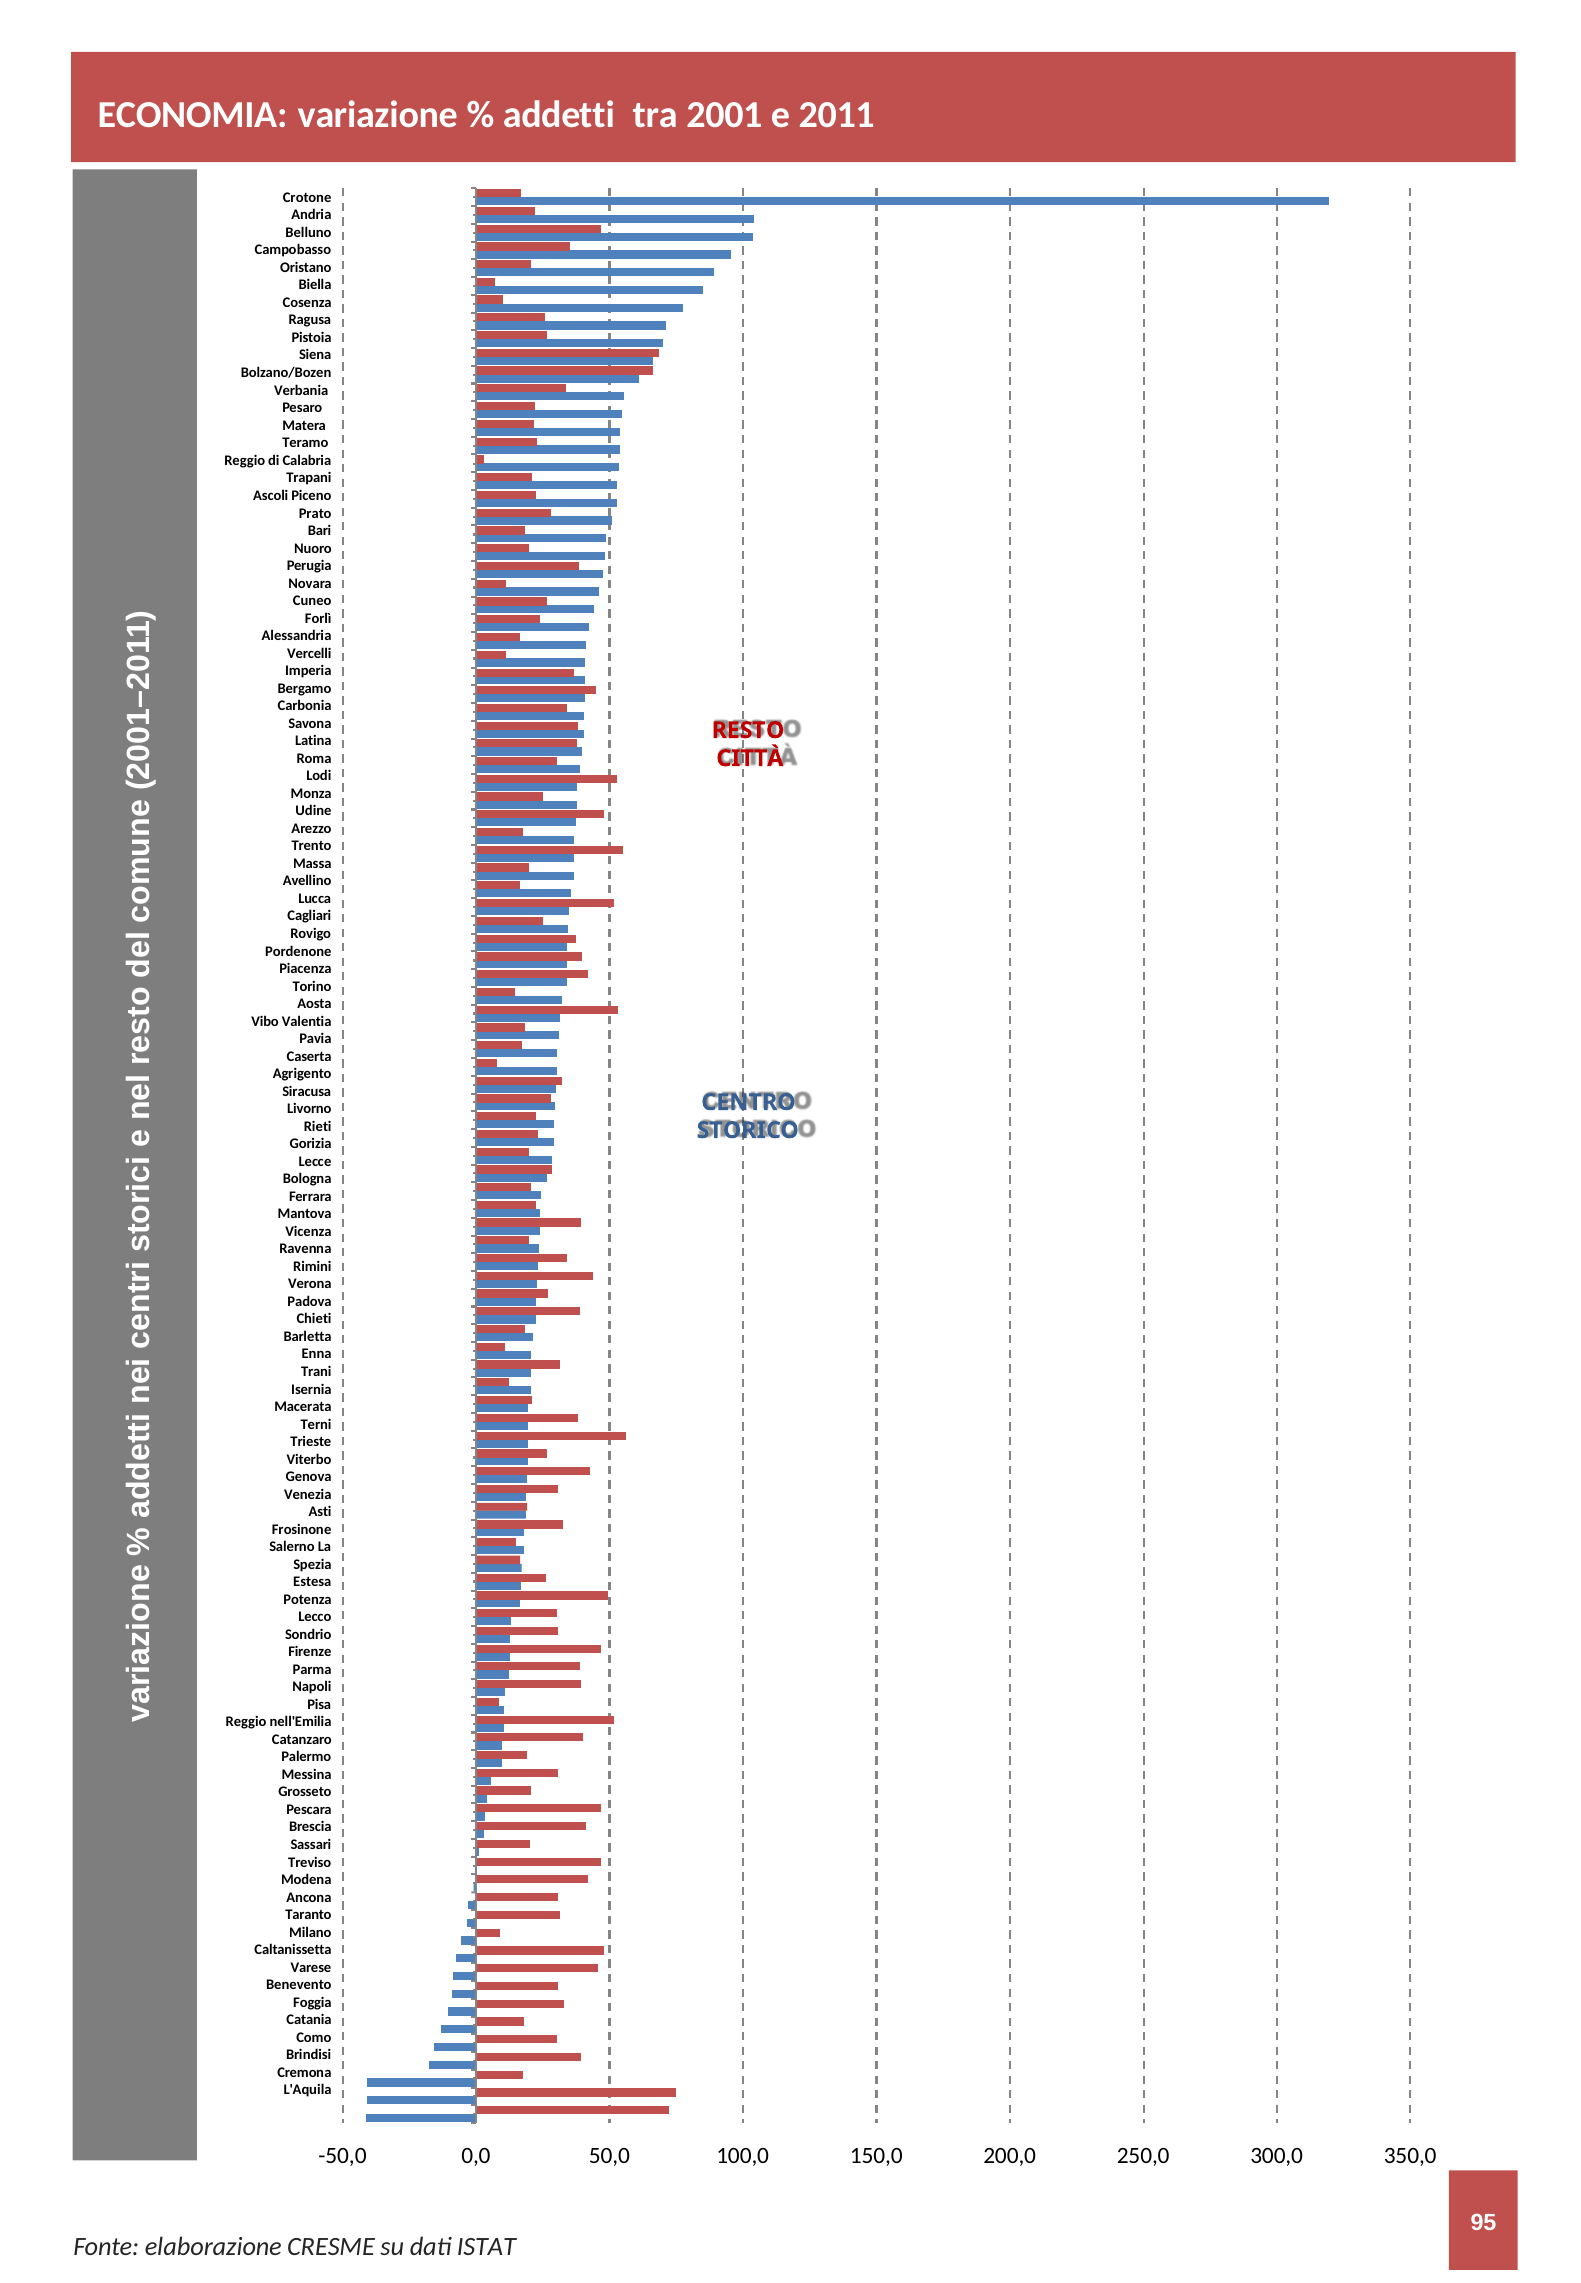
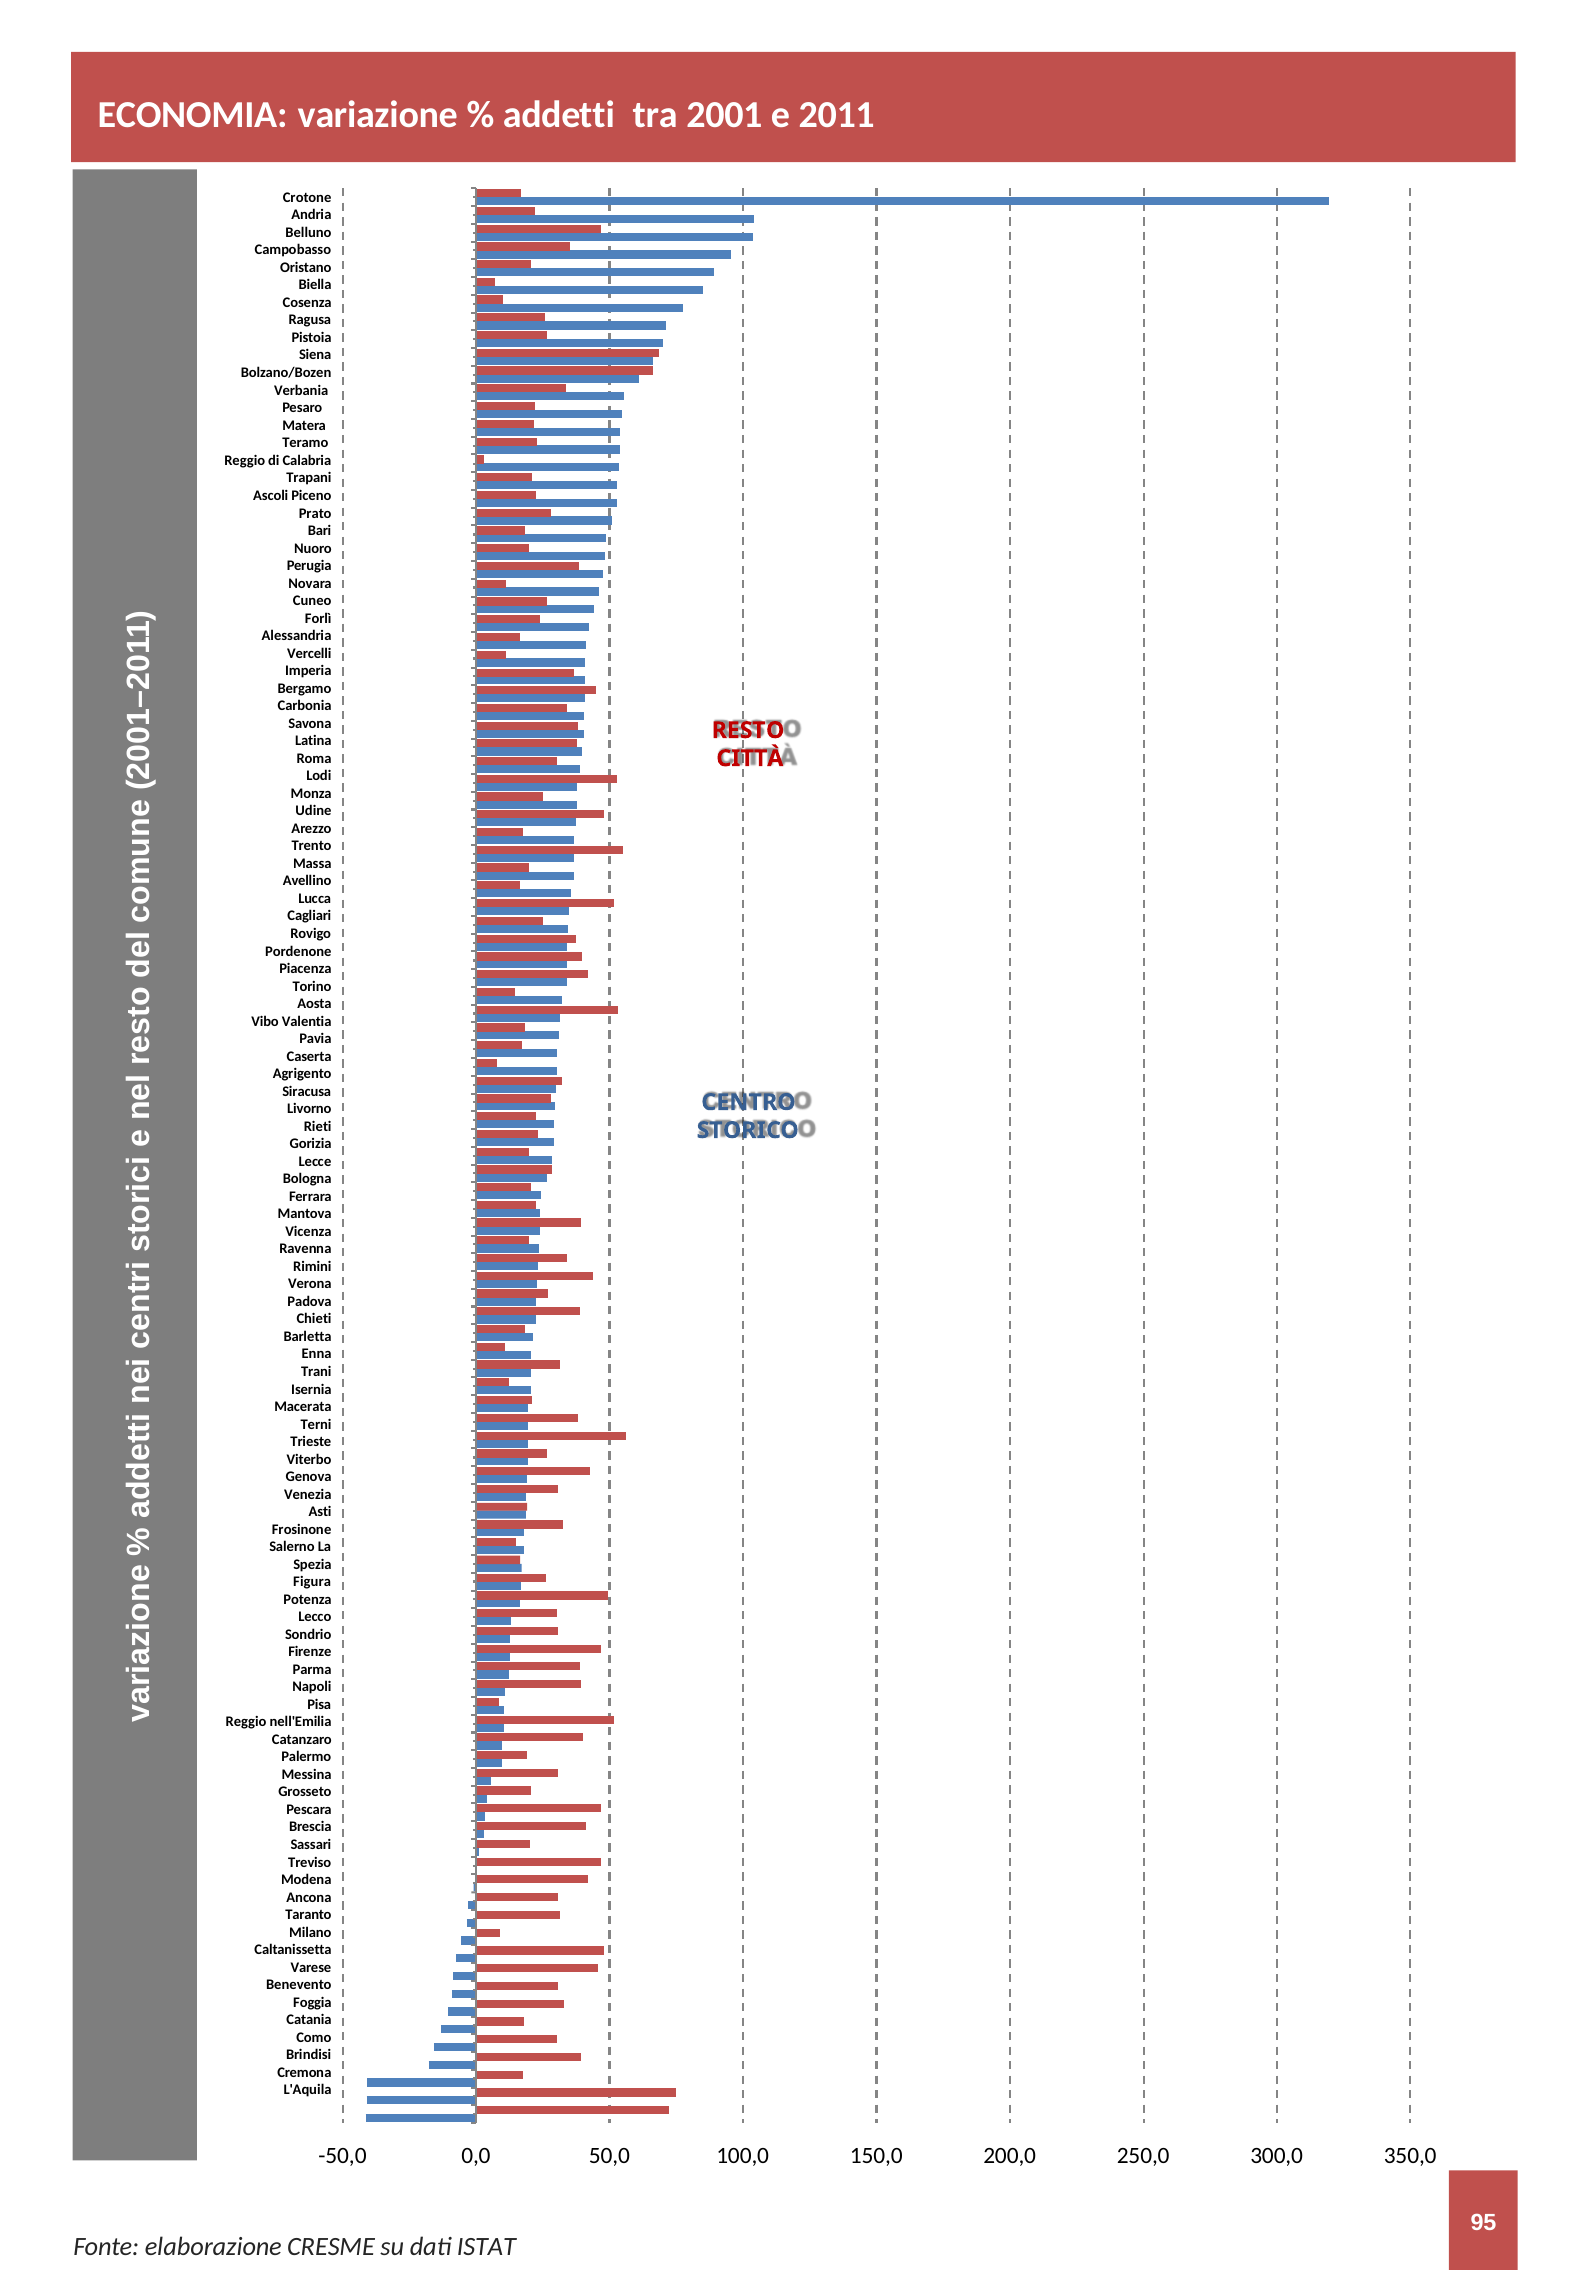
Estesa: Estesa -> Figura
